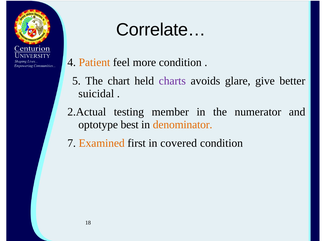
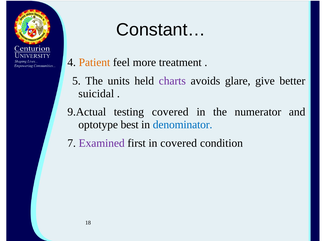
Correlate…: Correlate… -> Constant…
more condition: condition -> treatment
chart: chart -> units
2.Actual: 2.Actual -> 9.Actual
testing member: member -> covered
denominator colour: orange -> blue
Examined colour: orange -> purple
